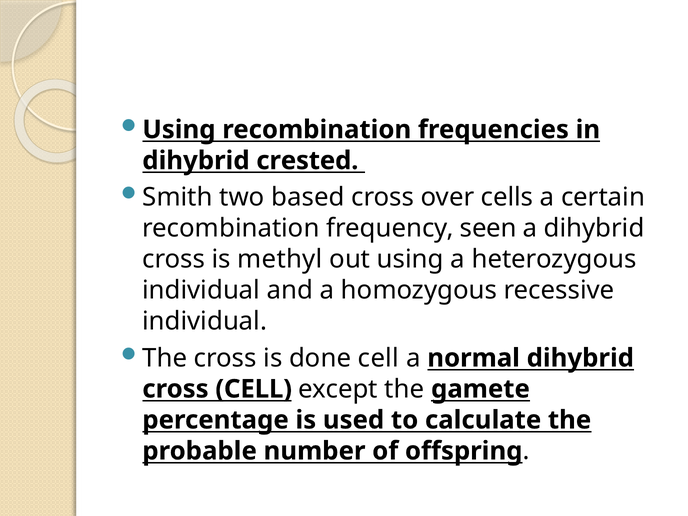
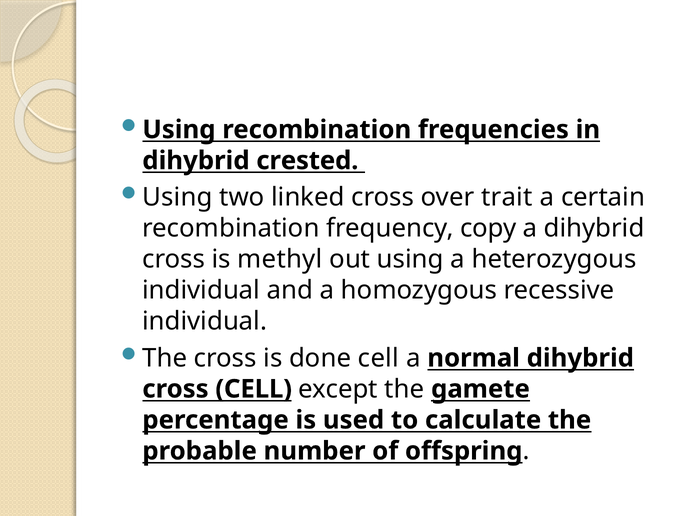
Smith at (178, 197): Smith -> Using
based: based -> linked
cells: cells -> trait
seen: seen -> copy
